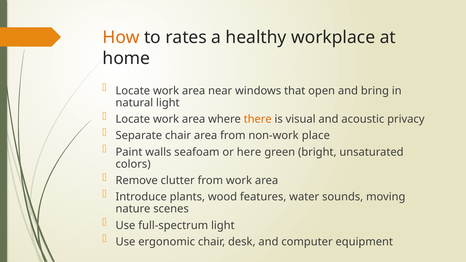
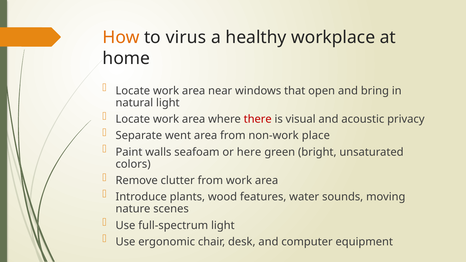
rates: rates -> virus
there colour: orange -> red
Separate chair: chair -> went
